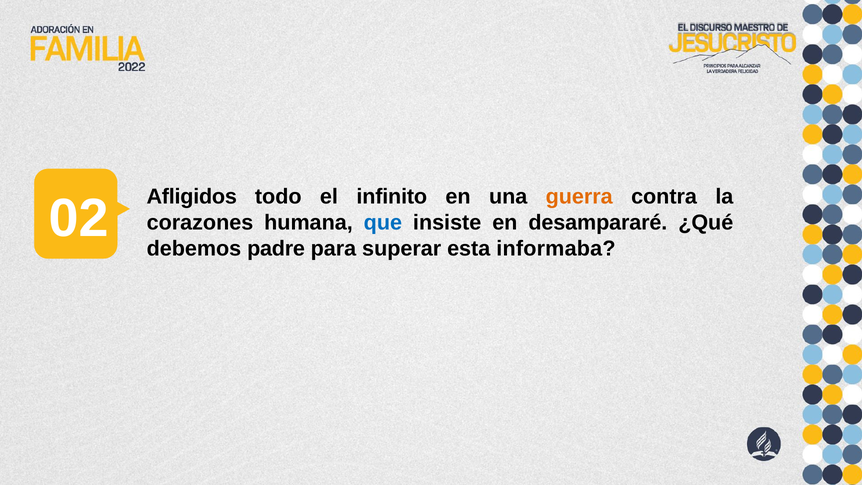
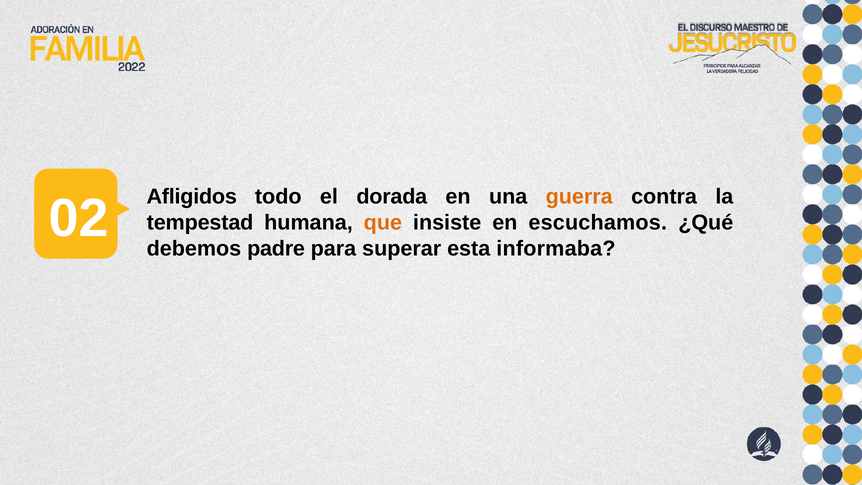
infinito: infinito -> dorada
corazones: corazones -> tempestad
que colour: blue -> orange
desampararé: desampararé -> escuchamos
